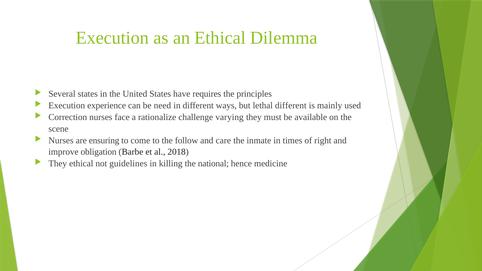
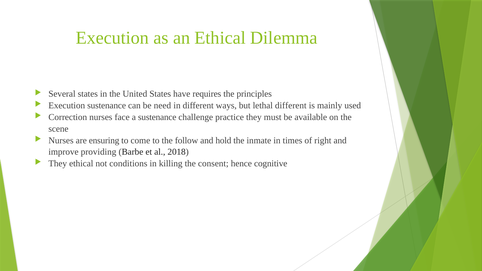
Execution experience: experience -> sustenance
a rationalize: rationalize -> sustenance
varying: varying -> practice
care: care -> hold
obligation: obligation -> providing
guidelines: guidelines -> conditions
national: national -> consent
medicine: medicine -> cognitive
